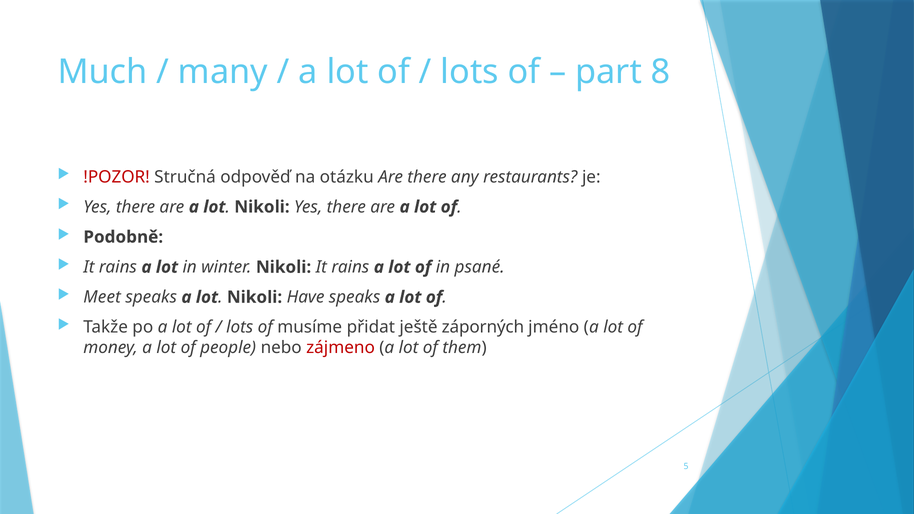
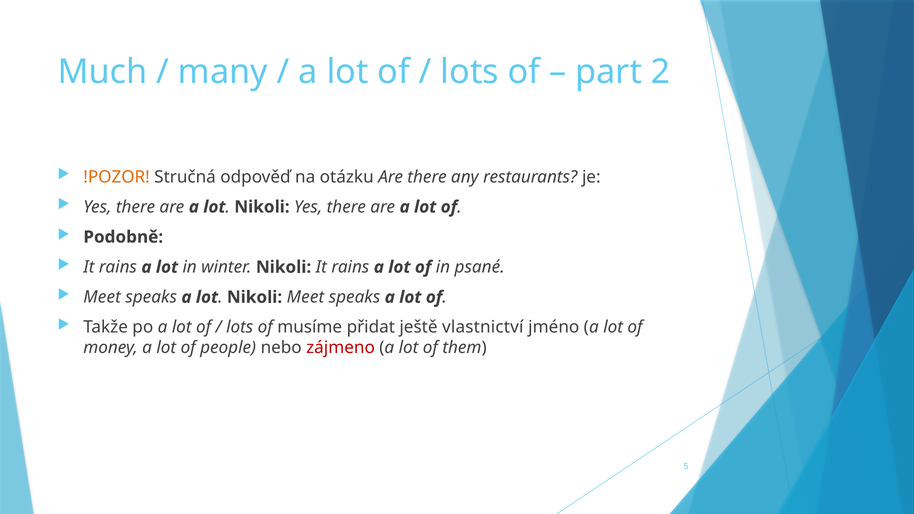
8: 8 -> 2
!POZOR colour: red -> orange
Nikoli Have: Have -> Meet
záporných: záporných -> vlastnictví
